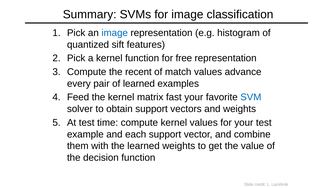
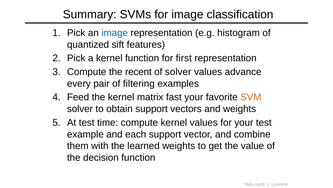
free: free -> first
of match: match -> solver
of learned: learned -> filtering
SVM colour: blue -> orange
